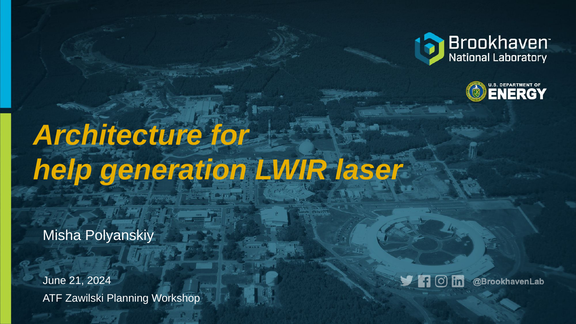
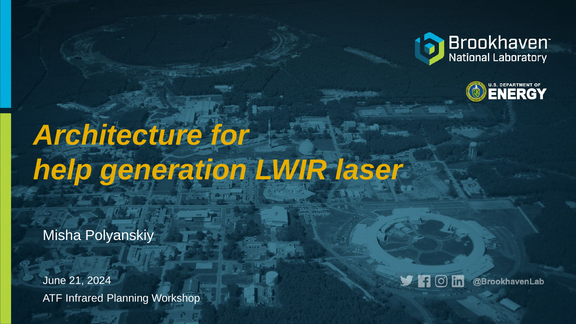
Zawilski: Zawilski -> Infrared
